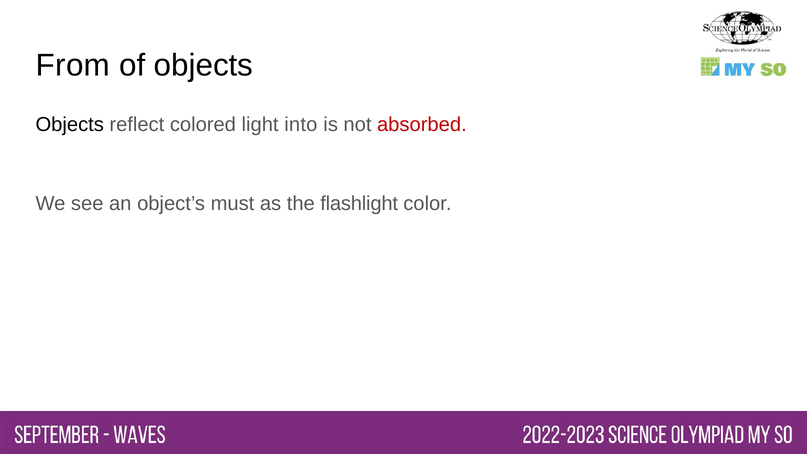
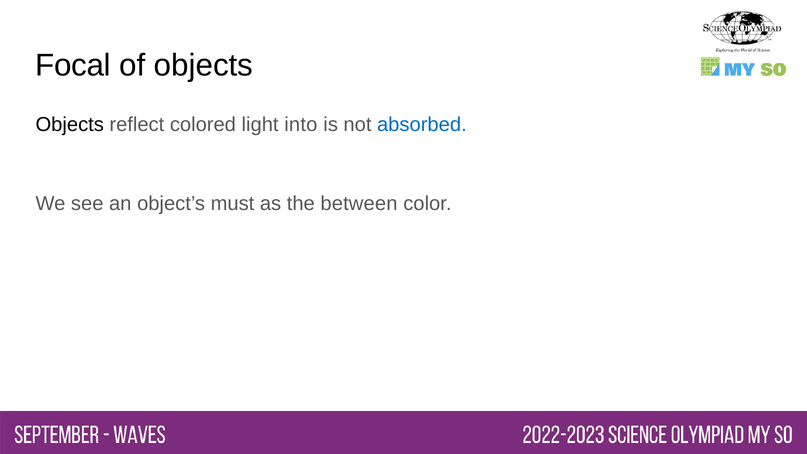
From: From -> Focal
absorbed colour: red -> blue
flashlight: flashlight -> between
